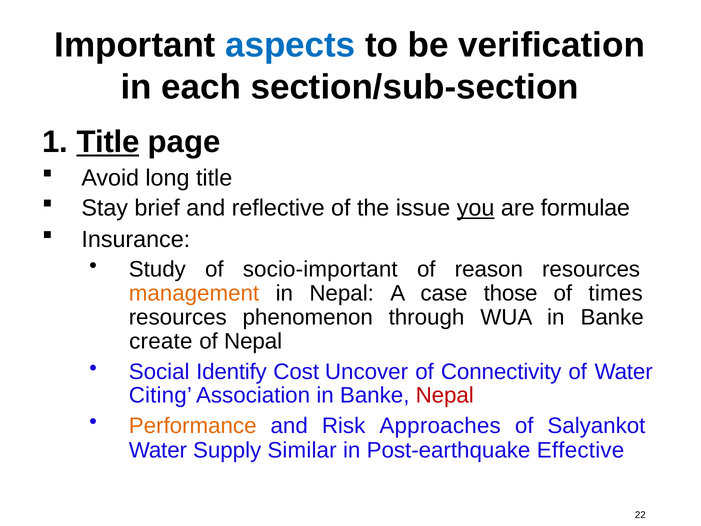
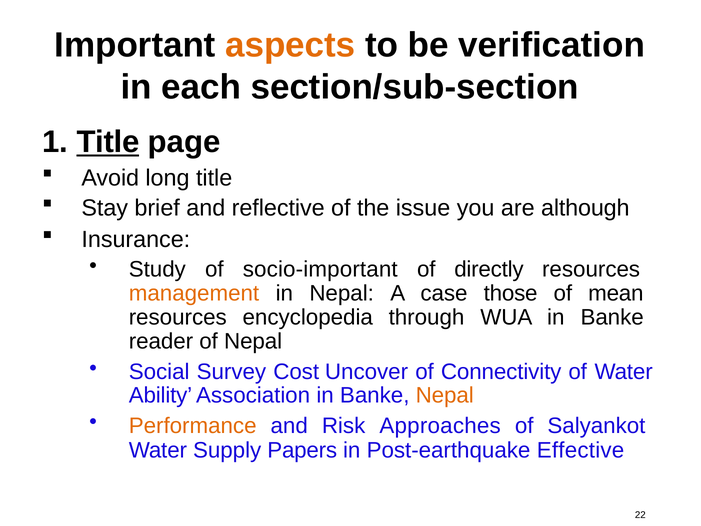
aspects colour: blue -> orange
you underline: present -> none
formulae: formulae -> although
reason: reason -> directly
times: times -> mean
phenomenon: phenomenon -> encyclopedia
create: create -> reader
Identify: Identify -> Survey
Citing: Citing -> Ability
Nepal at (445, 395) colour: red -> orange
Similar: Similar -> Papers
